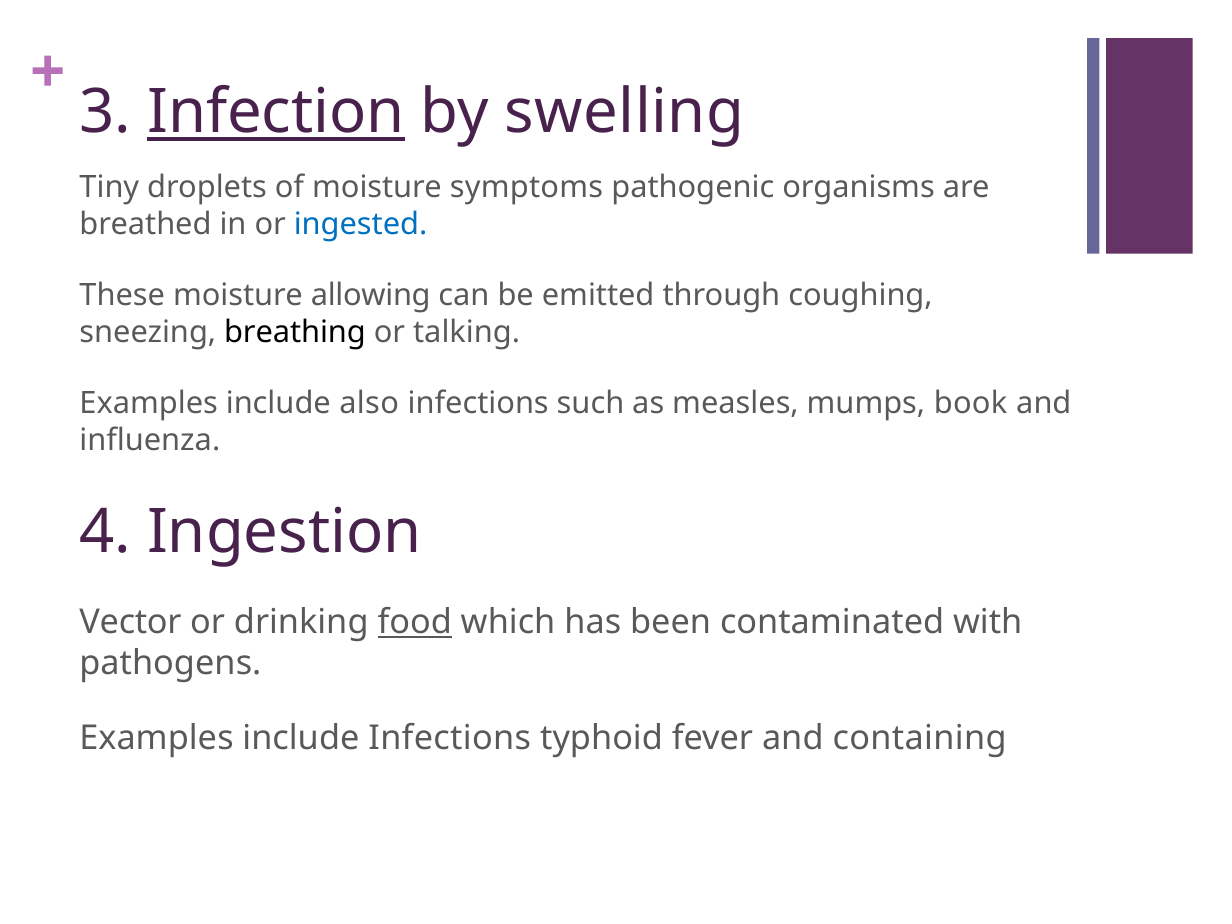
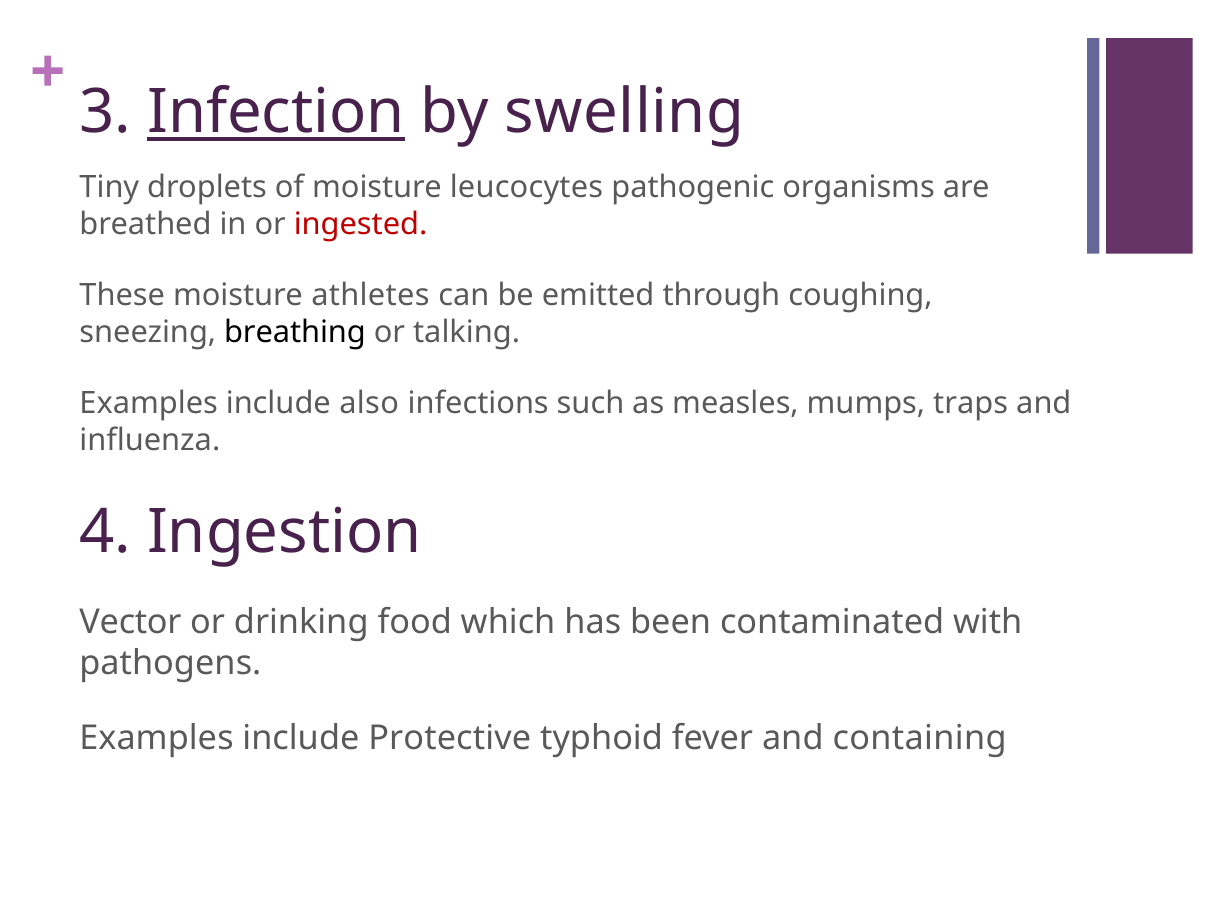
symptoms: symptoms -> leucocytes
ingested colour: blue -> red
allowing: allowing -> athletes
book: book -> traps
food underline: present -> none
include Infections: Infections -> Protective
